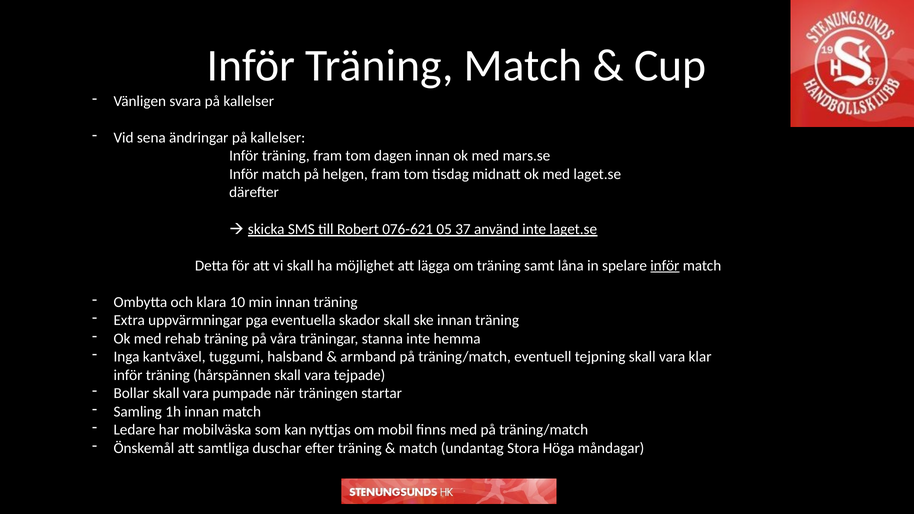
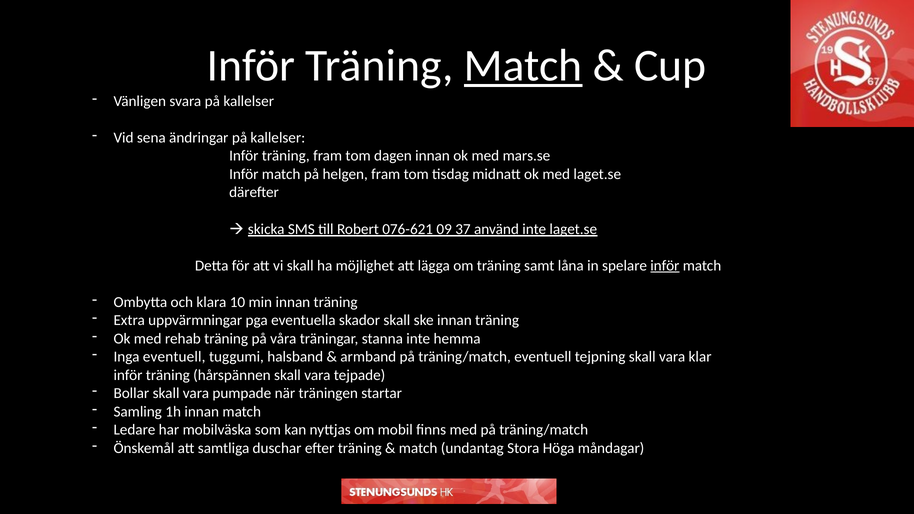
Match at (523, 66) underline: none -> present
05: 05 -> 09
Inga kantväxel: kantväxel -> eventuell
